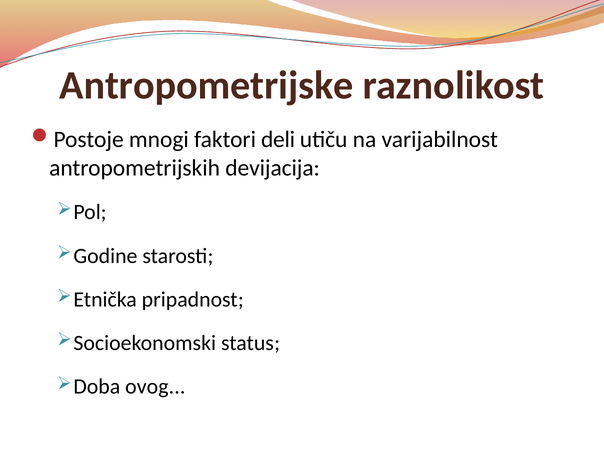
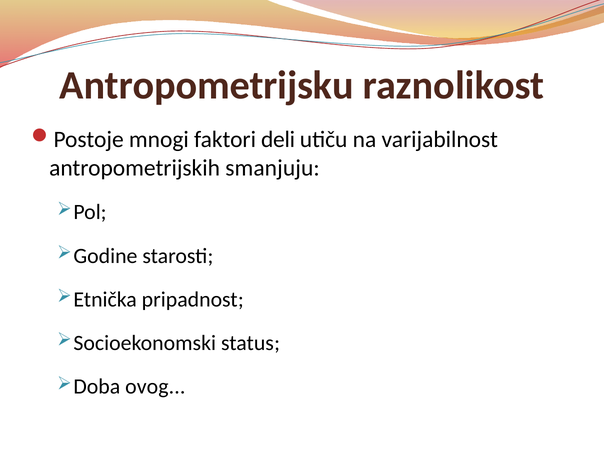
Antropometrijske: Antropometrijske -> Antropometrijsku
devijacija: devijacija -> smanjuju
